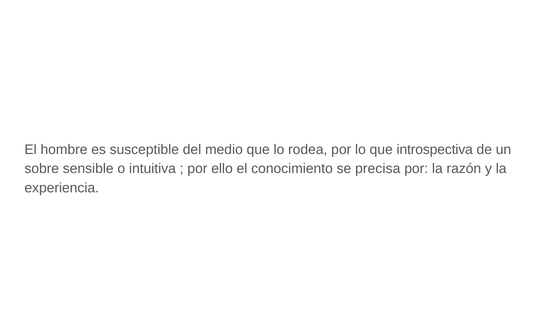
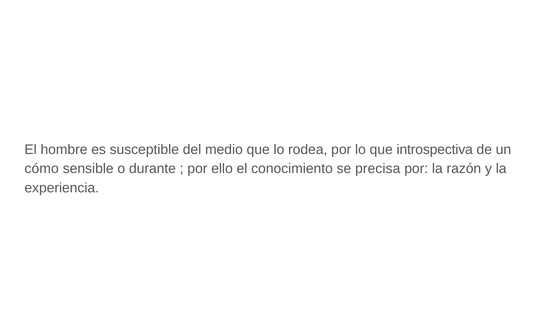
sobre: sobre -> cómo
intuitiva: intuitiva -> durante
